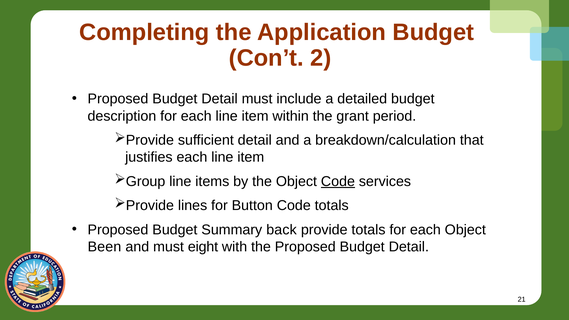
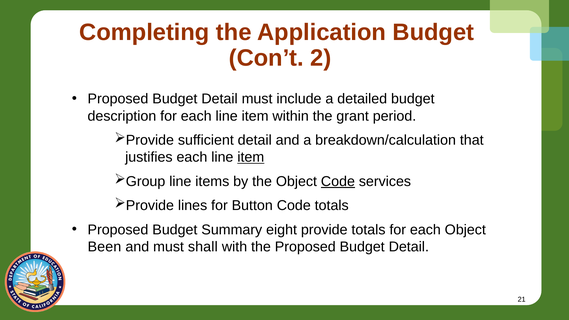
item at (251, 157) underline: none -> present
back: back -> eight
eight: eight -> shall
